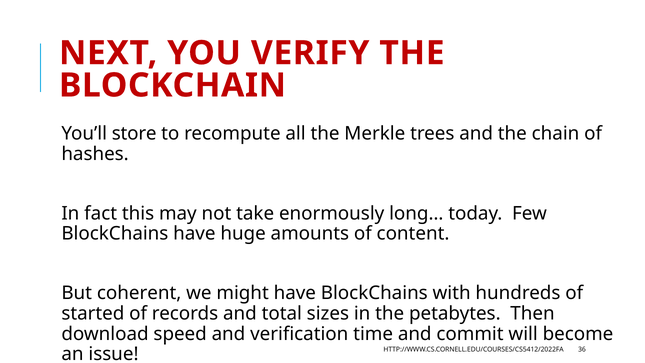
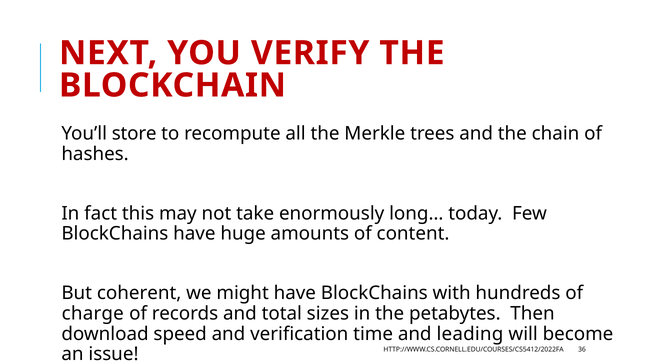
started: started -> charge
commit: commit -> leading
